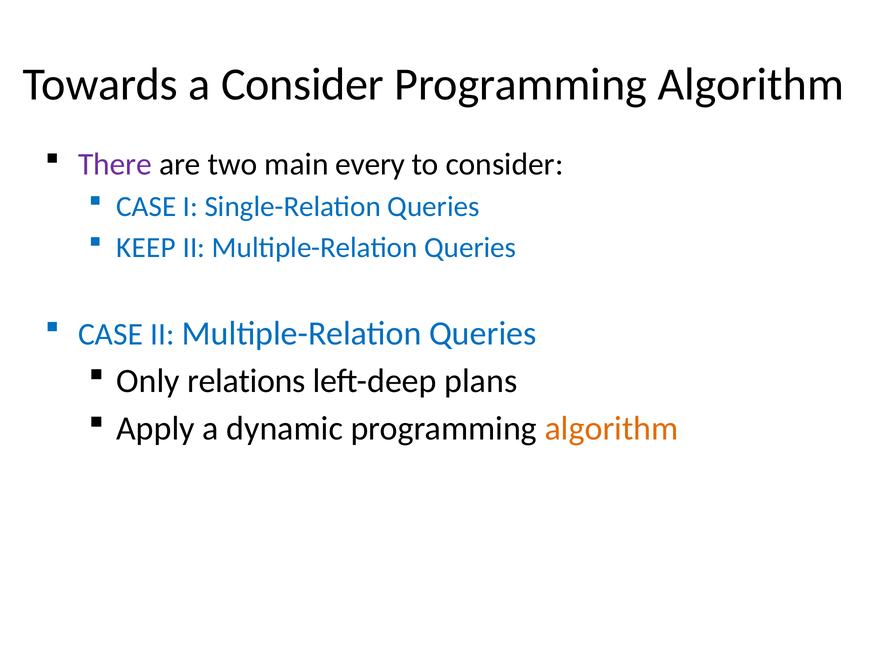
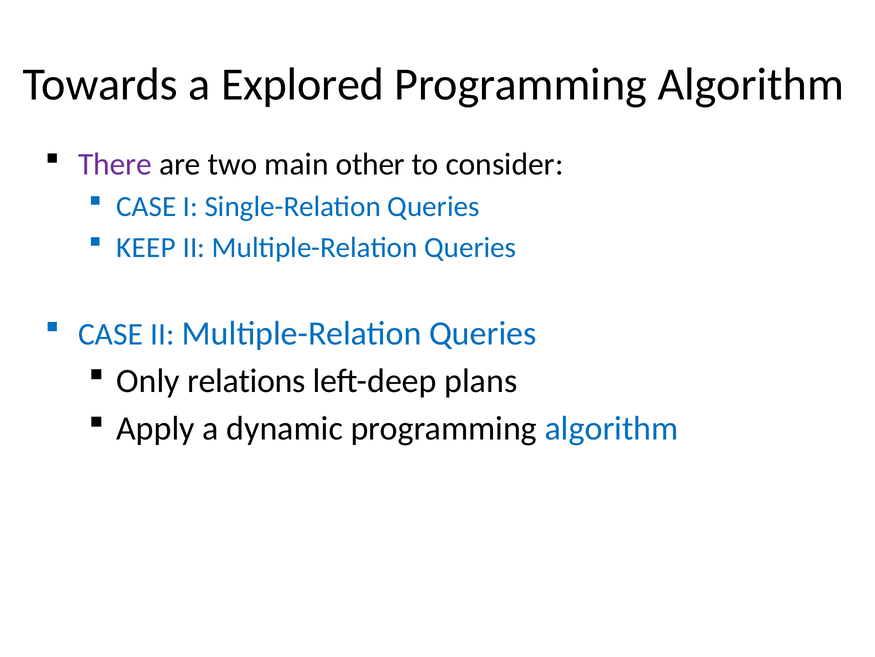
a Consider: Consider -> Explored
every: every -> other
algorithm at (612, 428) colour: orange -> blue
